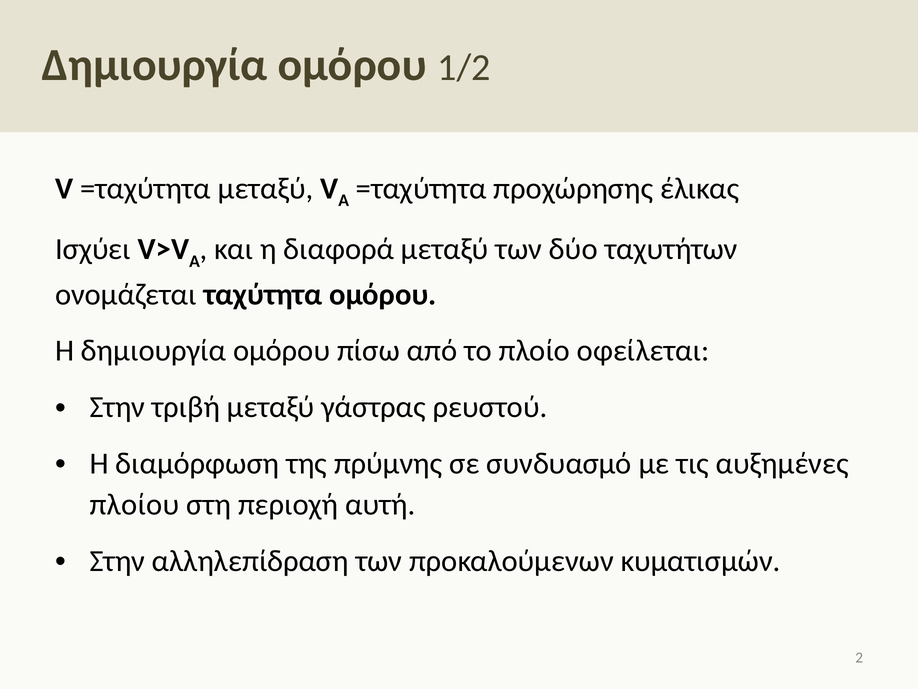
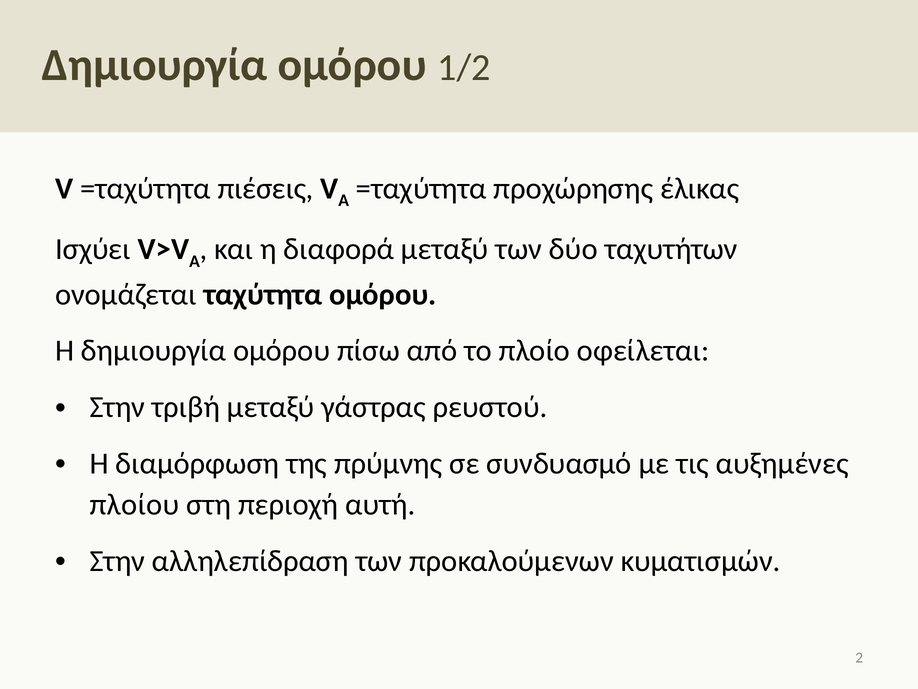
=ταχύτητα μεταξύ: μεταξύ -> πιέσεις
